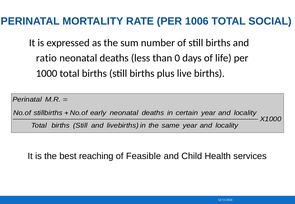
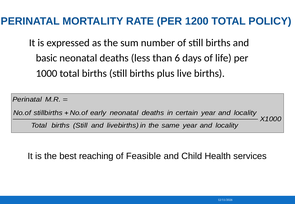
1006: 1006 -> 1200
SOCIAL: SOCIAL -> POLICY
ratio: ratio -> basic
0: 0 -> 6
